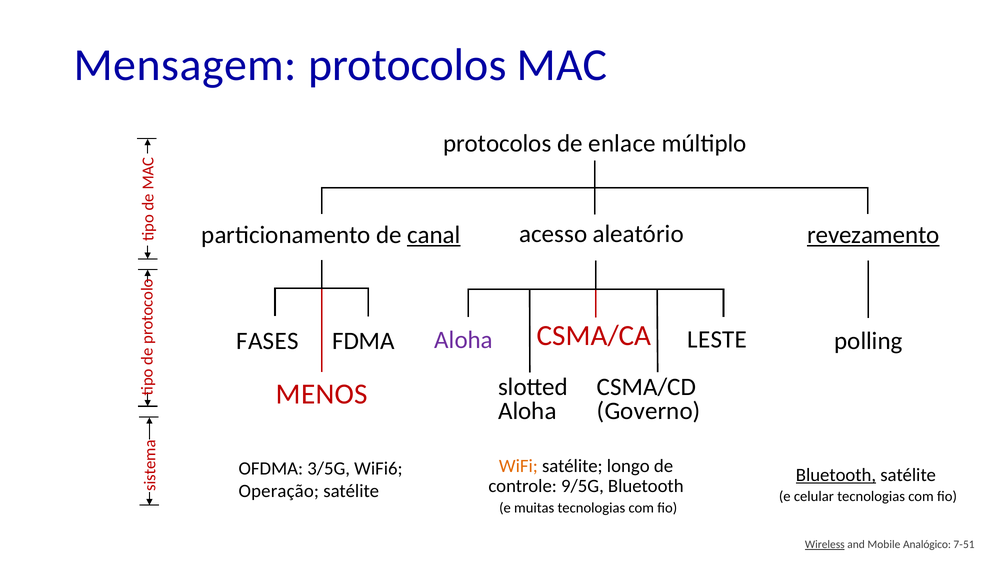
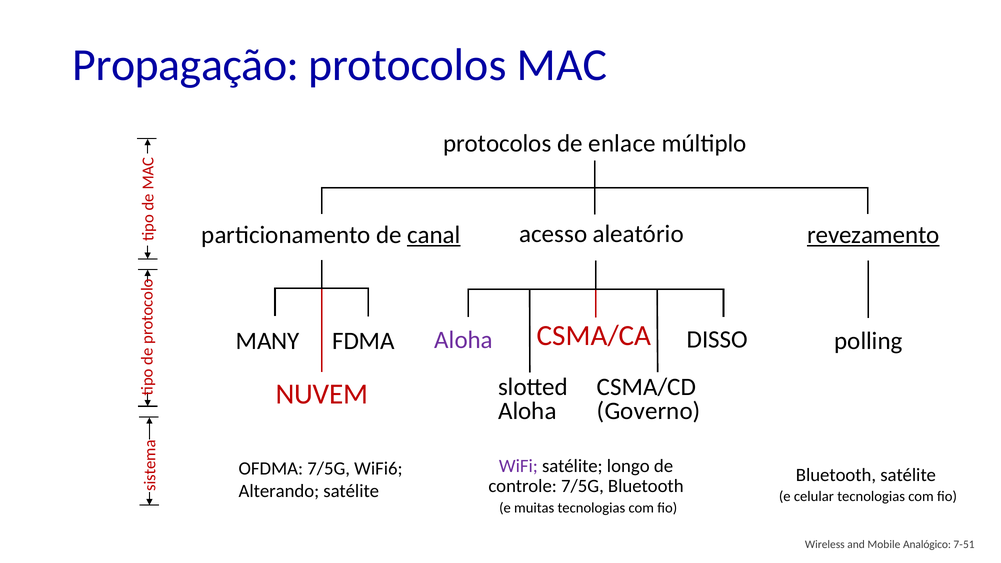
Mensagem: Mensagem -> Propagação
LESTE: LESTE -> DISSO
FASES: FASES -> MANY
MENOS: MENOS -> NUVEM
WiFi colour: orange -> purple
OFDMA 3/5G: 3/5G -> 7/5G
Bluetooth at (836, 475) underline: present -> none
controle 9/5G: 9/5G -> 7/5G
Operação: Operação -> Alterando
Wireless underline: present -> none
